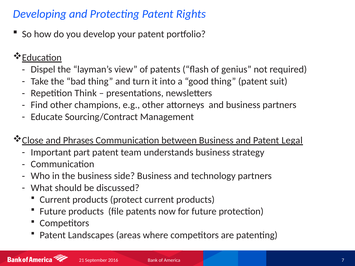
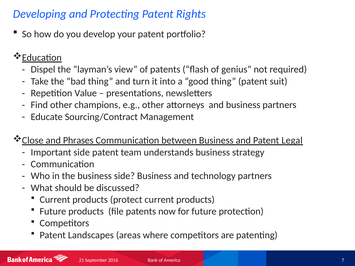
Think: Think -> Value
Important part: part -> side
